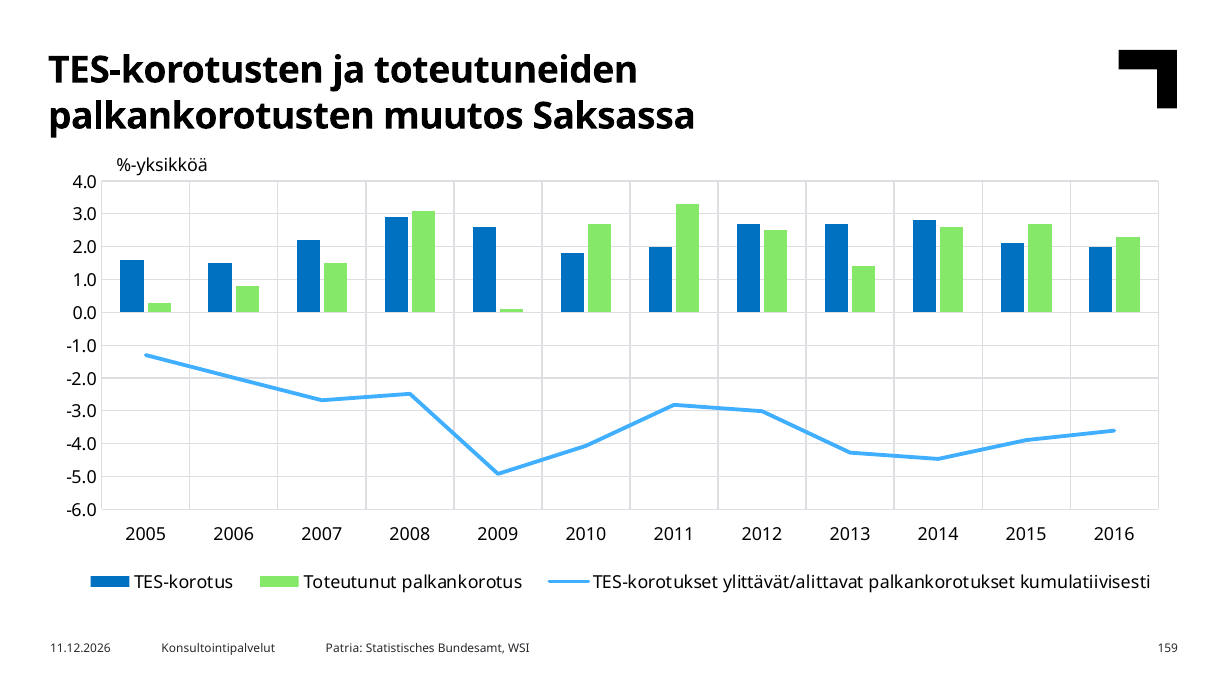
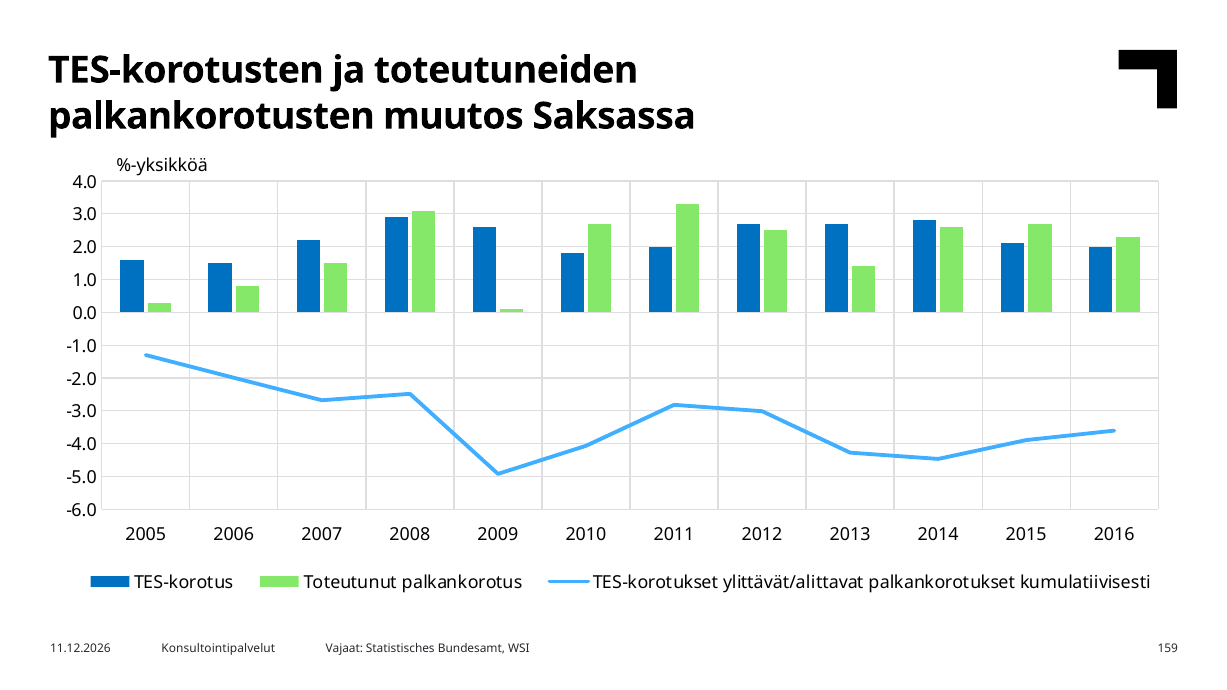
Patria: Patria -> Vajaat
